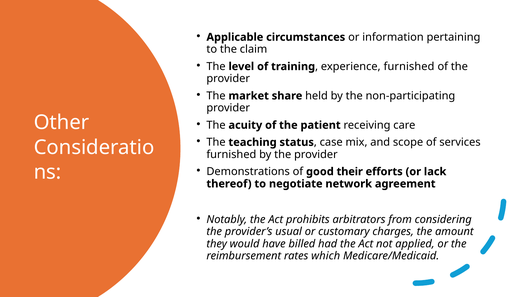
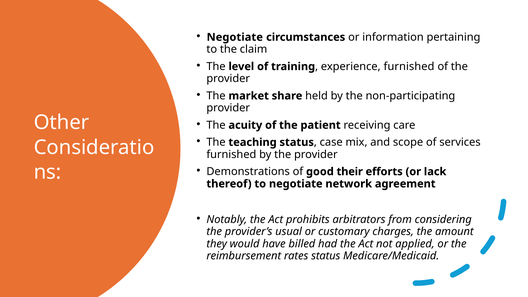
Applicable at (235, 37): Applicable -> Negotiate
rates which: which -> status
